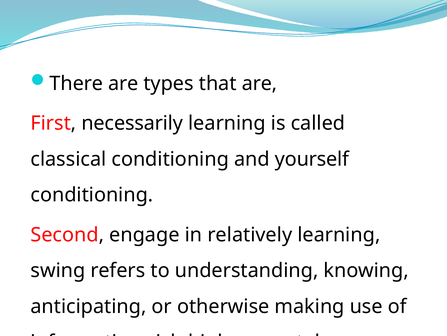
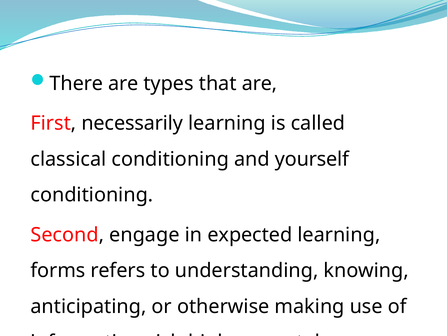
relatively: relatively -> expected
swing: swing -> forms
